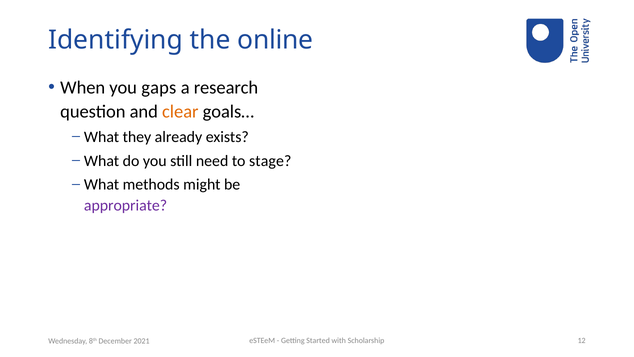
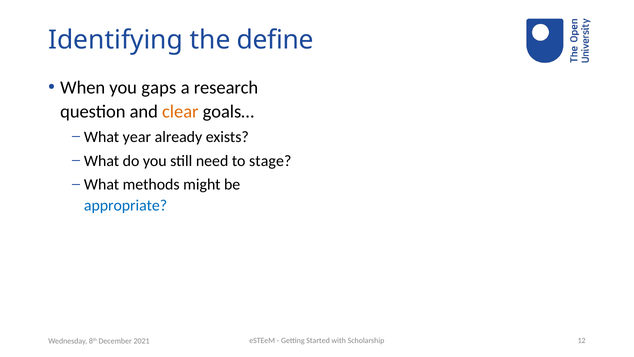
online: online -> define
they: they -> year
appropriate colour: purple -> blue
